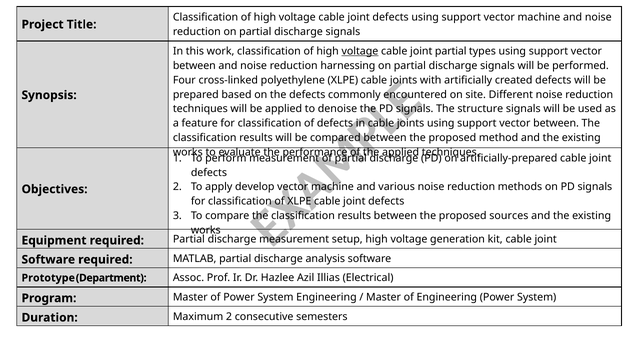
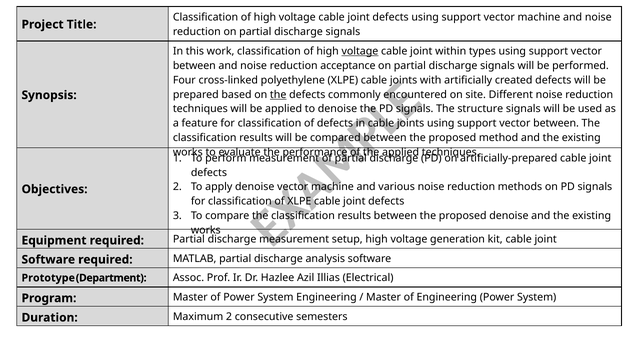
joint partial: partial -> within
harnessing: harnessing -> acceptance
the at (278, 95) underline: none -> present
apply develop: develop -> denoise
proposed sources: sources -> denoise
